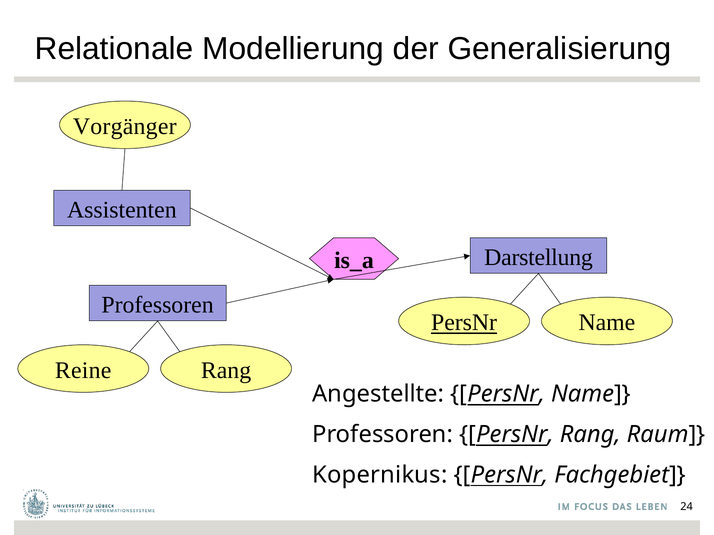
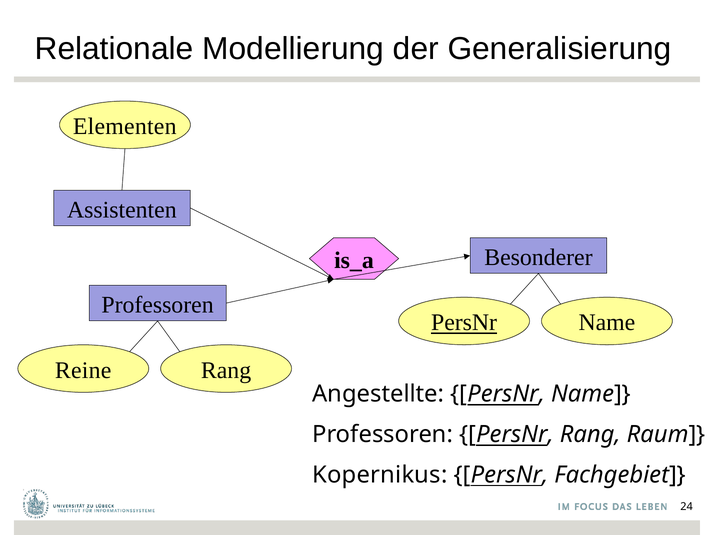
Vorgänger: Vorgänger -> Elementen
Darstellung: Darstellung -> Besonderer
